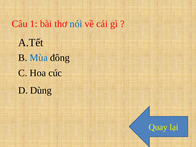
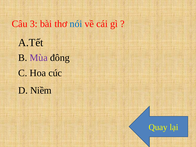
1: 1 -> 3
Mùa colour: blue -> purple
Dùng: Dùng -> Niềm
